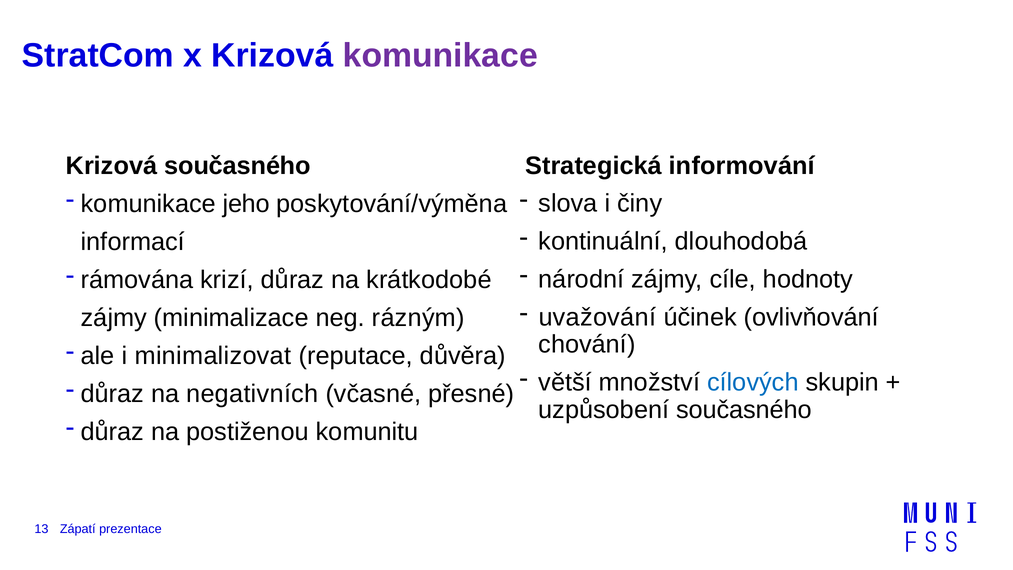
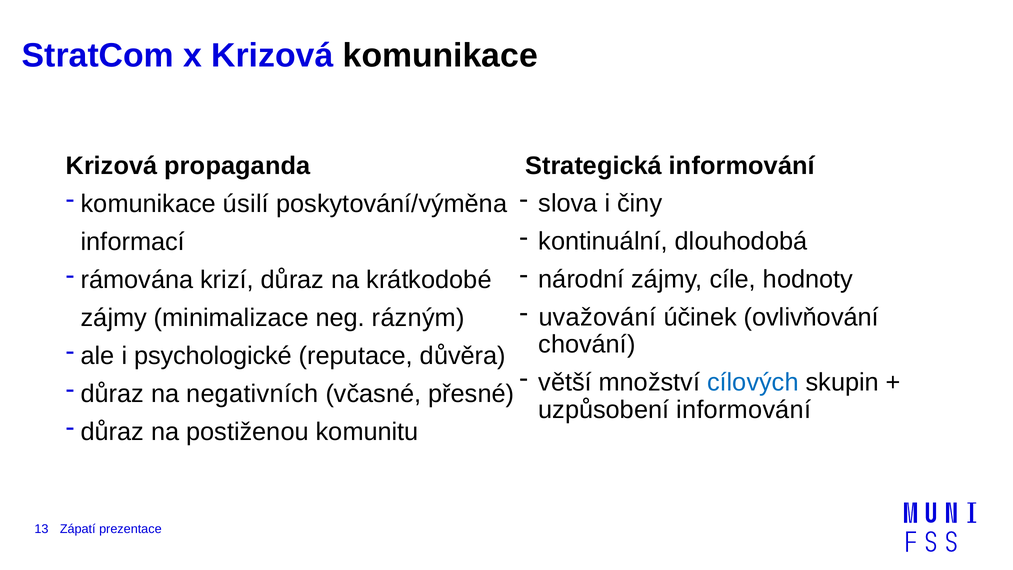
komunikace at (440, 56) colour: purple -> black
Krizová současného: současného -> propaganda
jeho: jeho -> úsilí
minimalizovat: minimalizovat -> psychologické
uzpůsobení současného: současného -> informování
